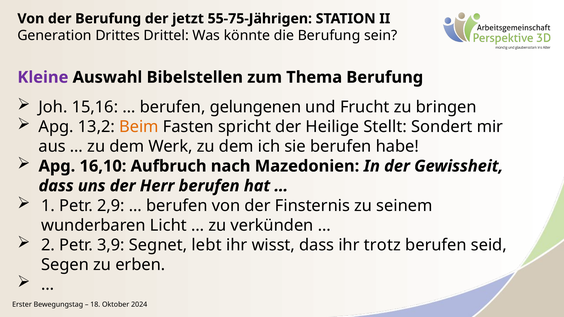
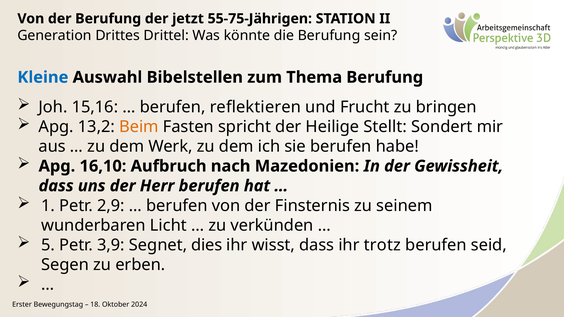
Kleine colour: purple -> blue
gelungenen: gelungenen -> reflektieren
2: 2 -> 5
lebt: lebt -> dies
